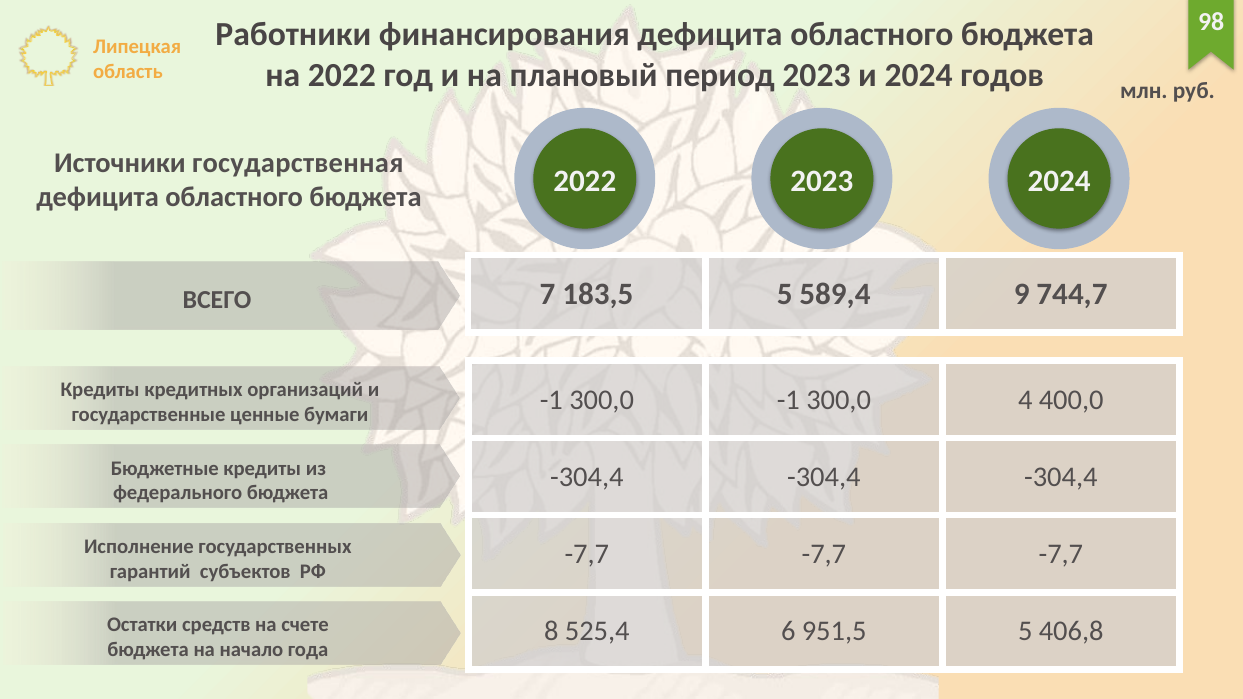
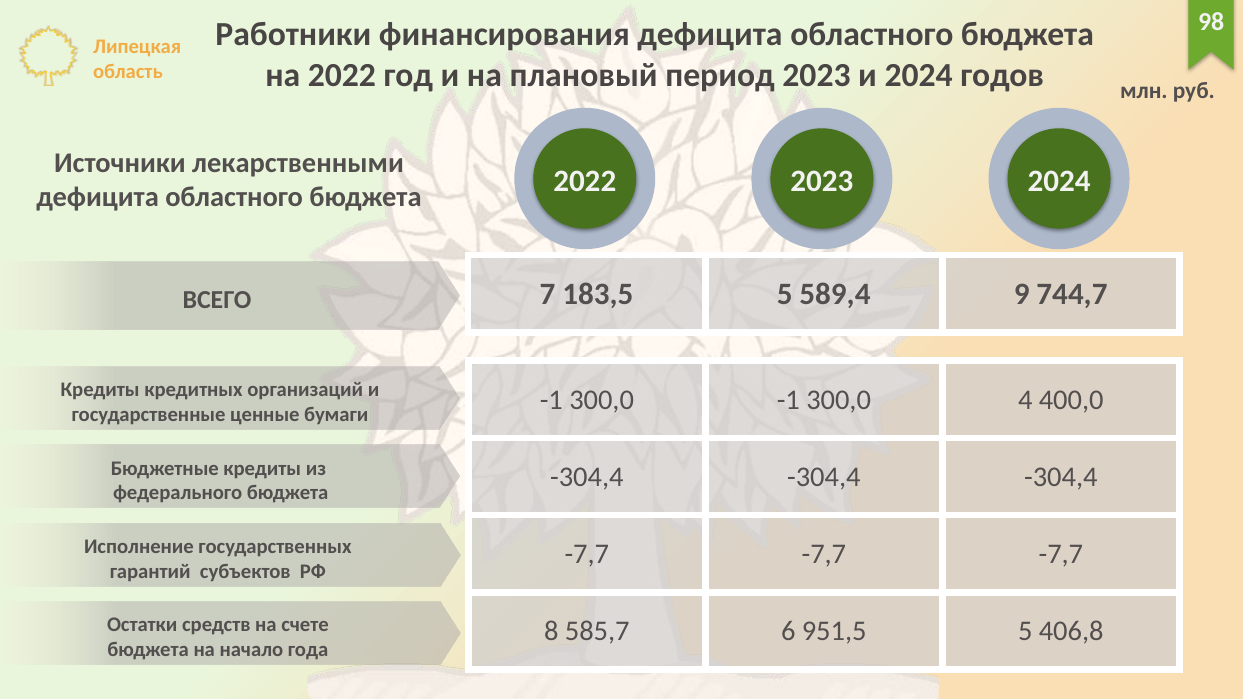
государственная: государственная -> лекарственными
525,4: 525,4 -> 585,7
